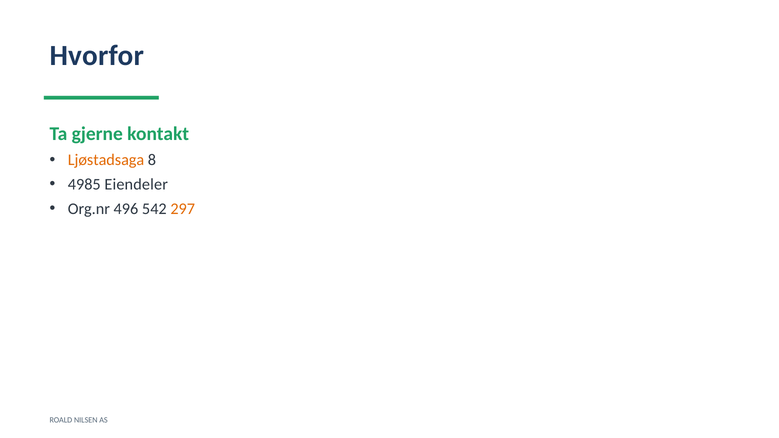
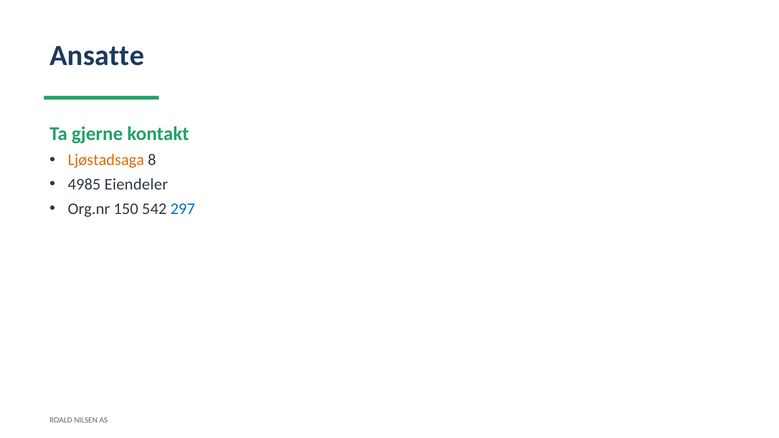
Hvorfor: Hvorfor -> Ansatte
496: 496 -> 150
297 colour: orange -> blue
